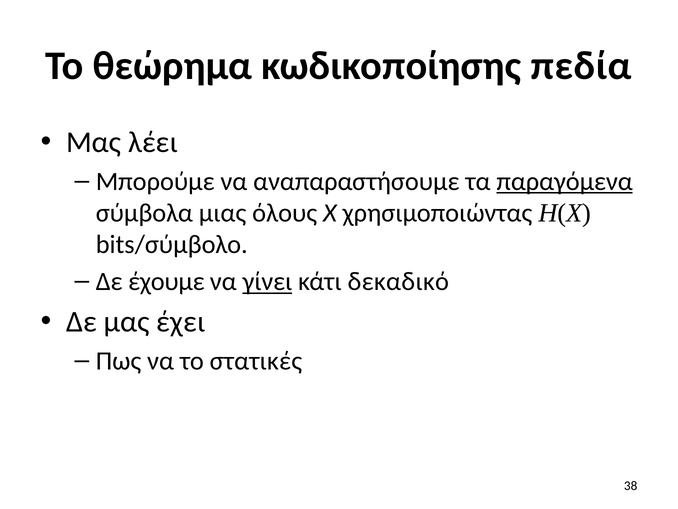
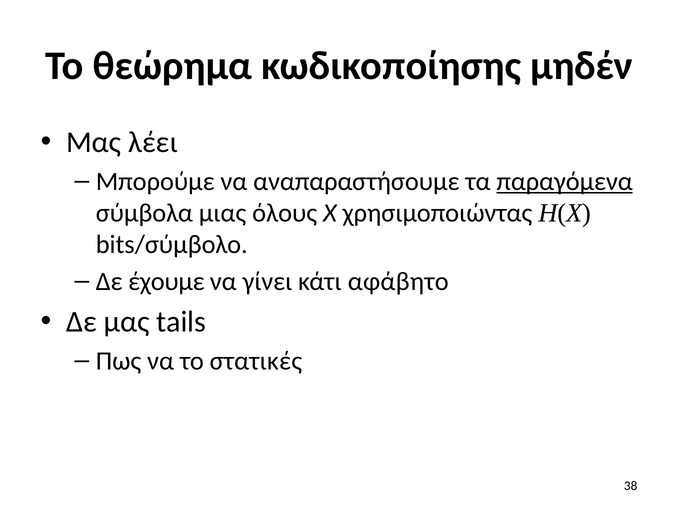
πεδία: πεδία -> μηδέν
γίνει underline: present -> none
δεκαδικό: δεκαδικό -> αφάβητο
έχει: έχει -> tails
